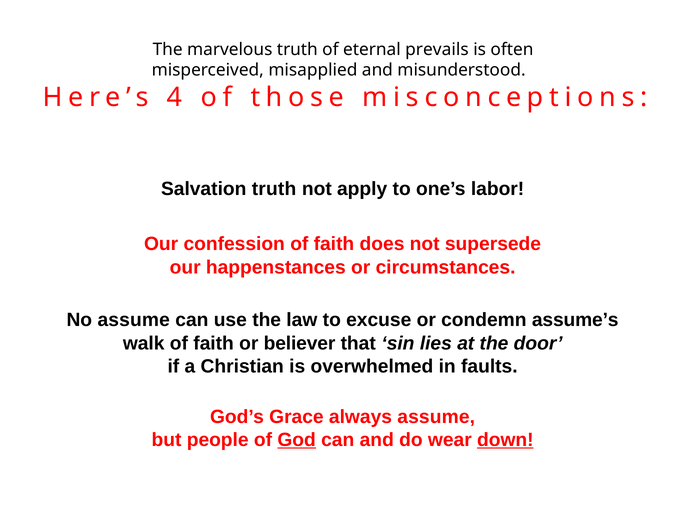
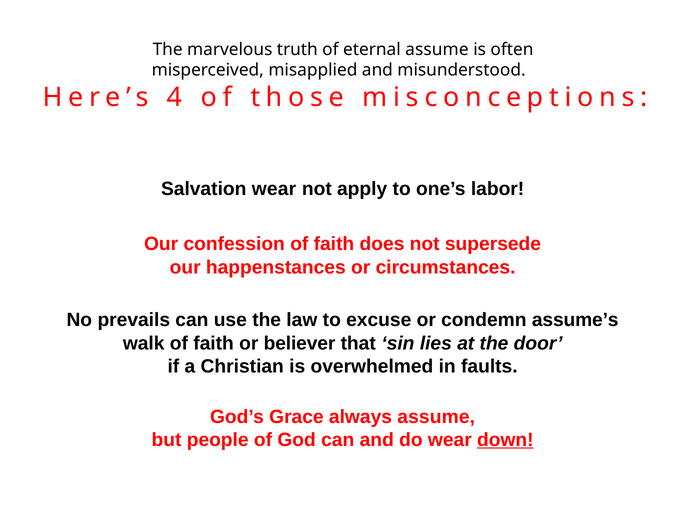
eternal prevails: prevails -> assume
Salvation truth: truth -> wear
No assume: assume -> prevails
God underline: present -> none
